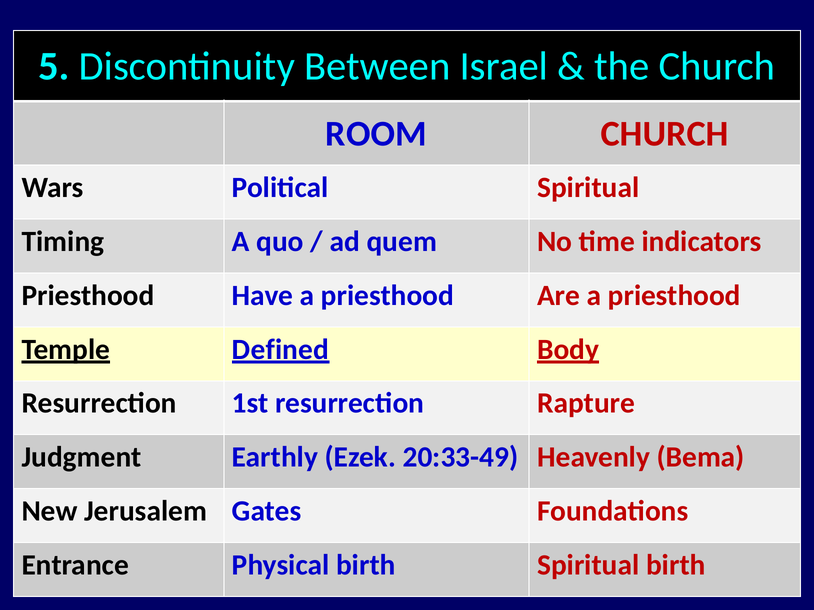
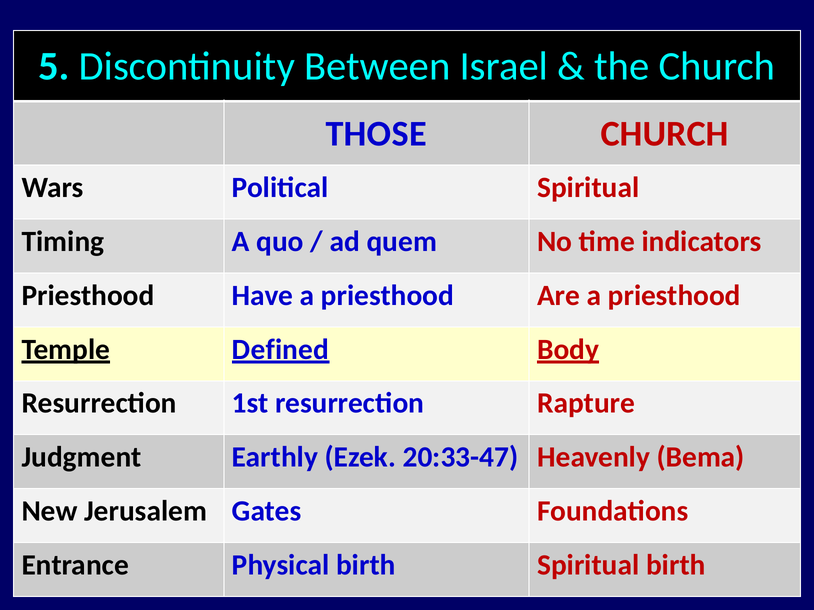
ROOM: ROOM -> THOSE
20:33-49: 20:33-49 -> 20:33-47
